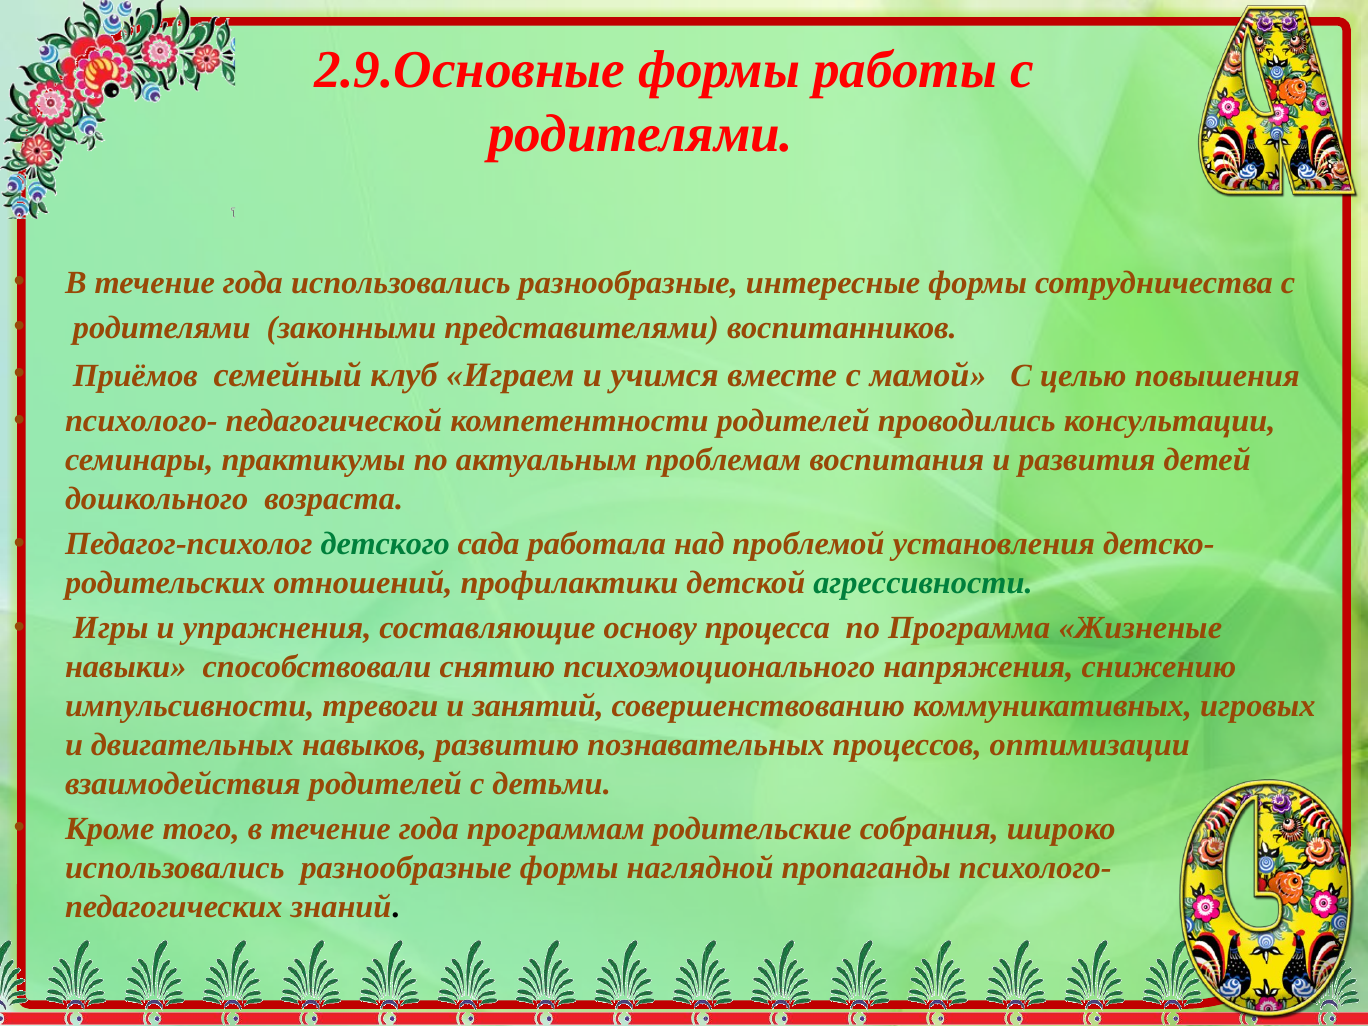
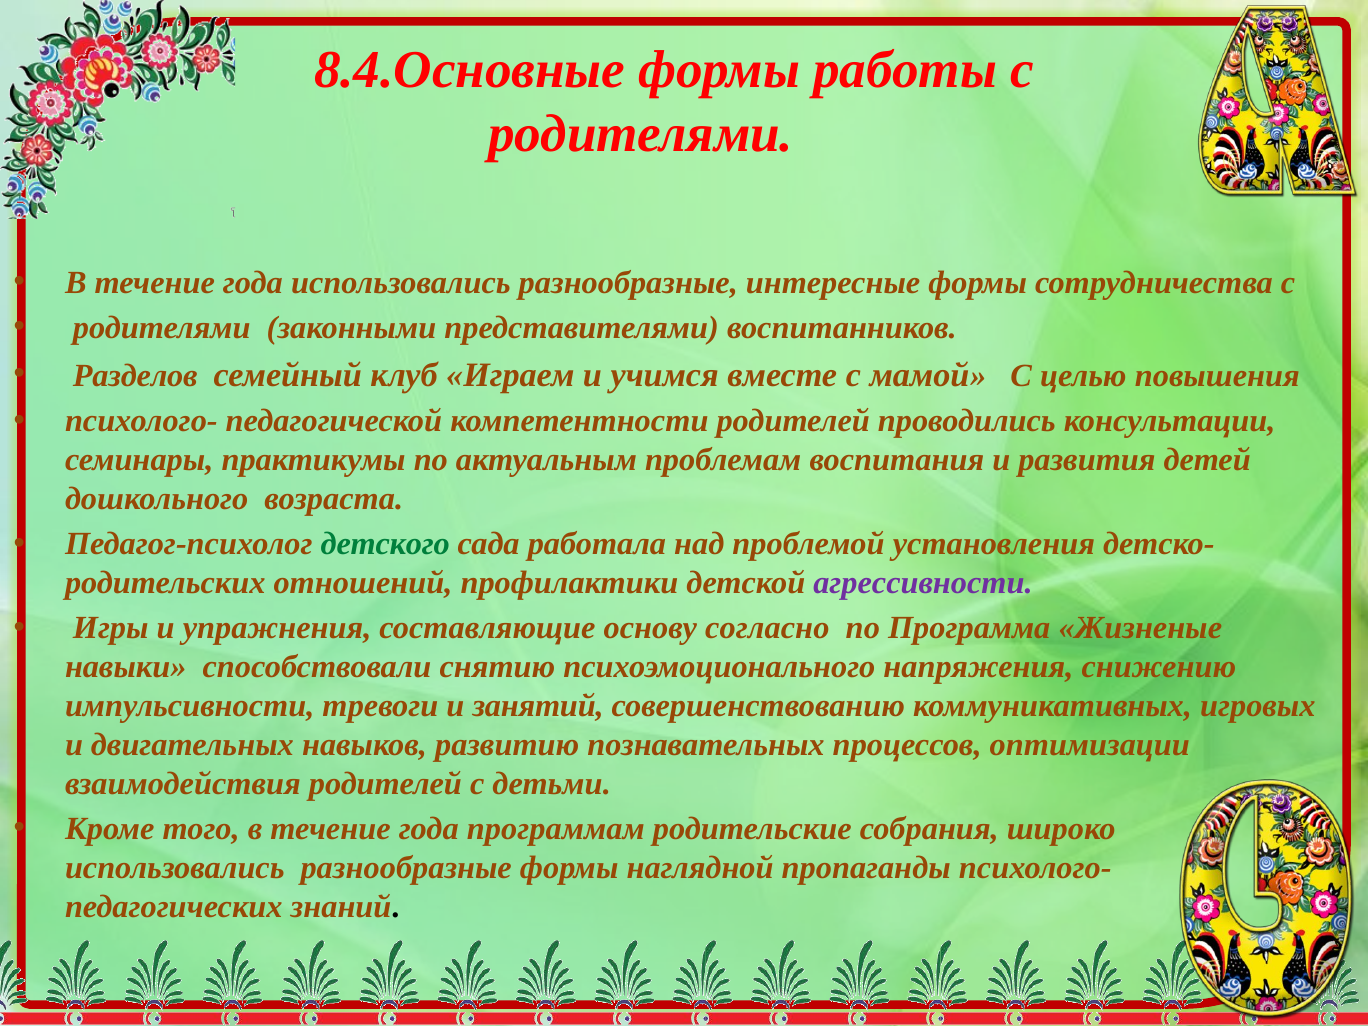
2.9.Основные: 2.9.Основные -> 8.4.Основные
Приёмов: Приёмов -> Разделов
агрессивности colour: green -> purple
процесса: процесса -> согласно
